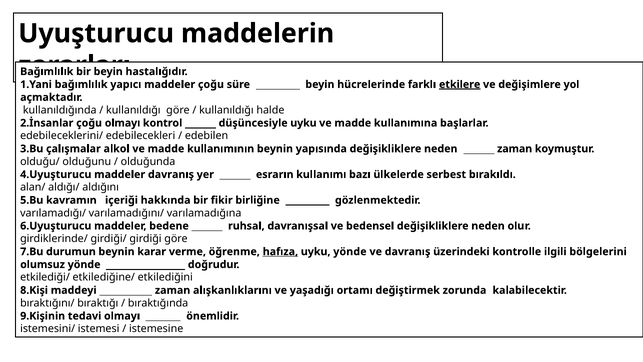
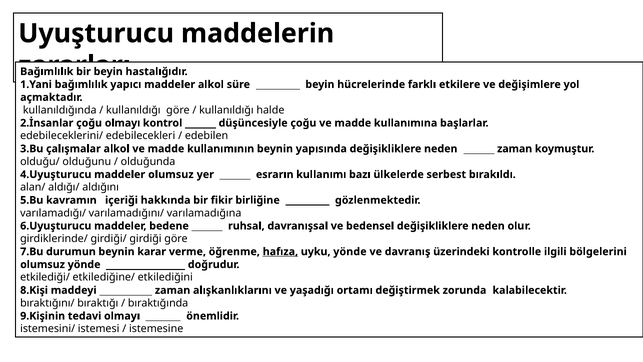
maddeler çoğu: çoğu -> alkol
etkilere underline: present -> none
düşüncesiyle uyku: uyku -> çoğu
maddeler davranış: davranış -> olumsuz
